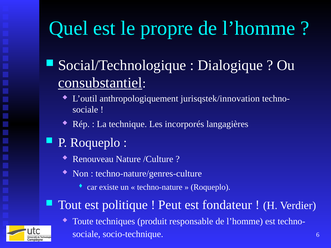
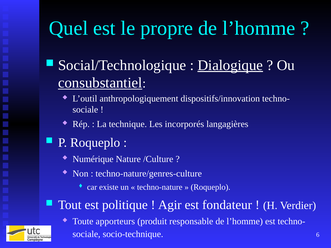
Dialogique underline: none -> present
jurisqstek/innovation: jurisqstek/innovation -> dispositifs/innovation
Renouveau: Renouveau -> Numérique
Peut: Peut -> Agir
techniques: techniques -> apporteurs
